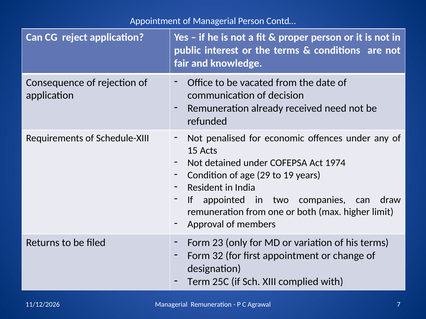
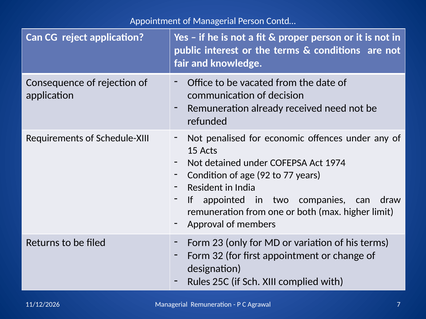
29: 29 -> 92
19: 19 -> 77
Term: Term -> Rules
